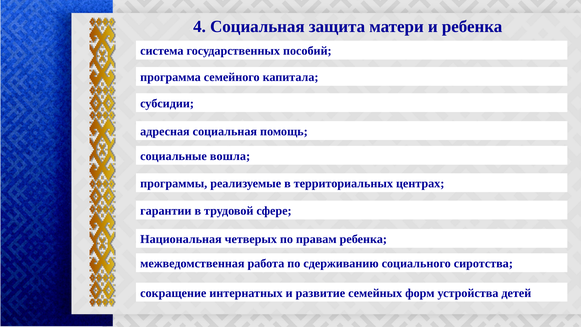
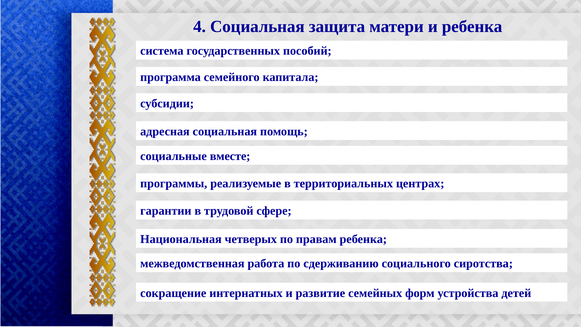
вошла: вошла -> вместе
